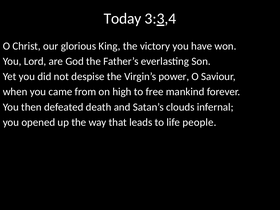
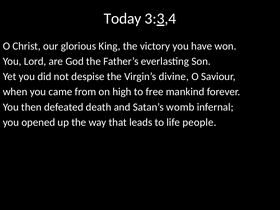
power: power -> divine
clouds: clouds -> womb
